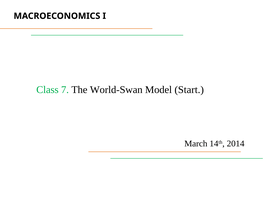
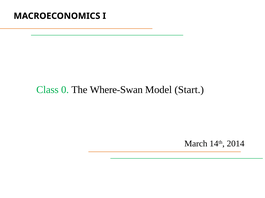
7: 7 -> 0
World-Swan: World-Swan -> Where-Swan
